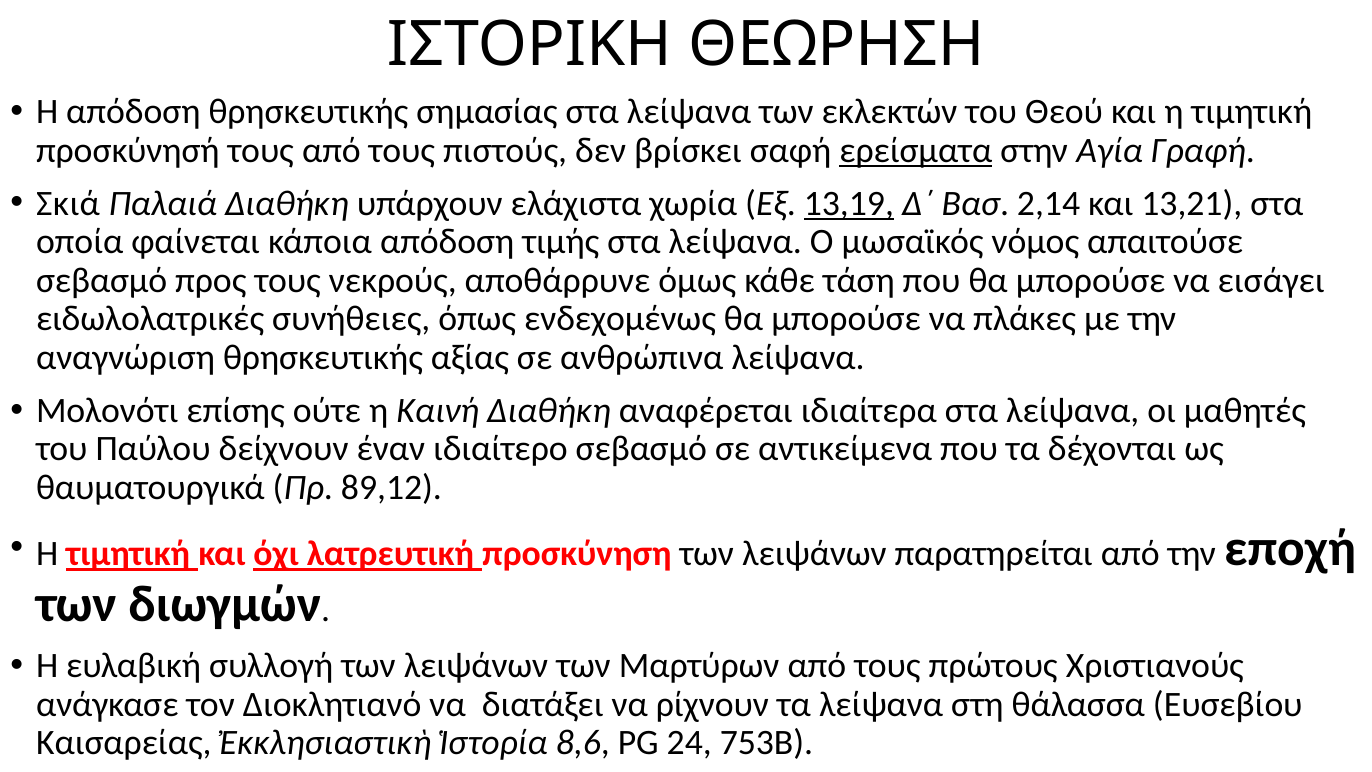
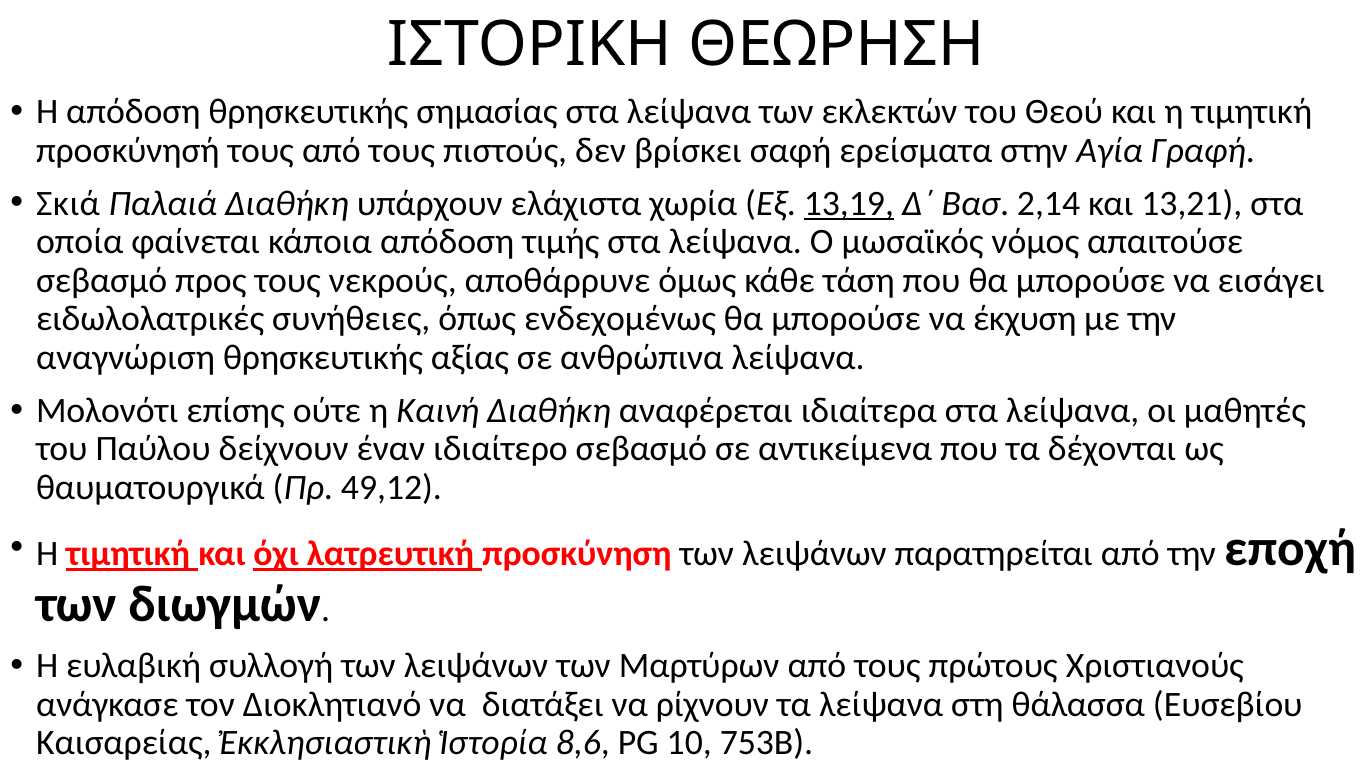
ερείσματα underline: present -> none
πλάκες: πλάκες -> έκχυση
89,12: 89,12 -> 49,12
24: 24 -> 10
